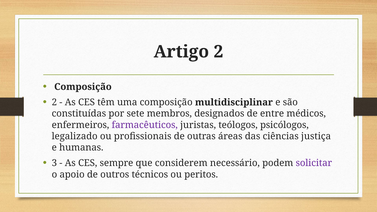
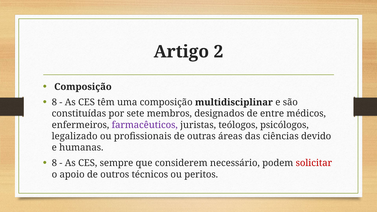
2 at (54, 102): 2 -> 8
justiça: justiça -> devido
3 at (54, 163): 3 -> 8
solicitar colour: purple -> red
